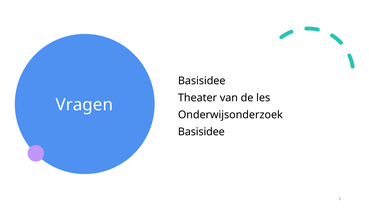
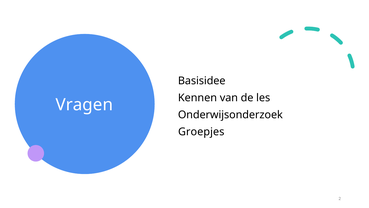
Theater: Theater -> Kennen
Basisidee at (201, 132): Basisidee -> Groepjes
